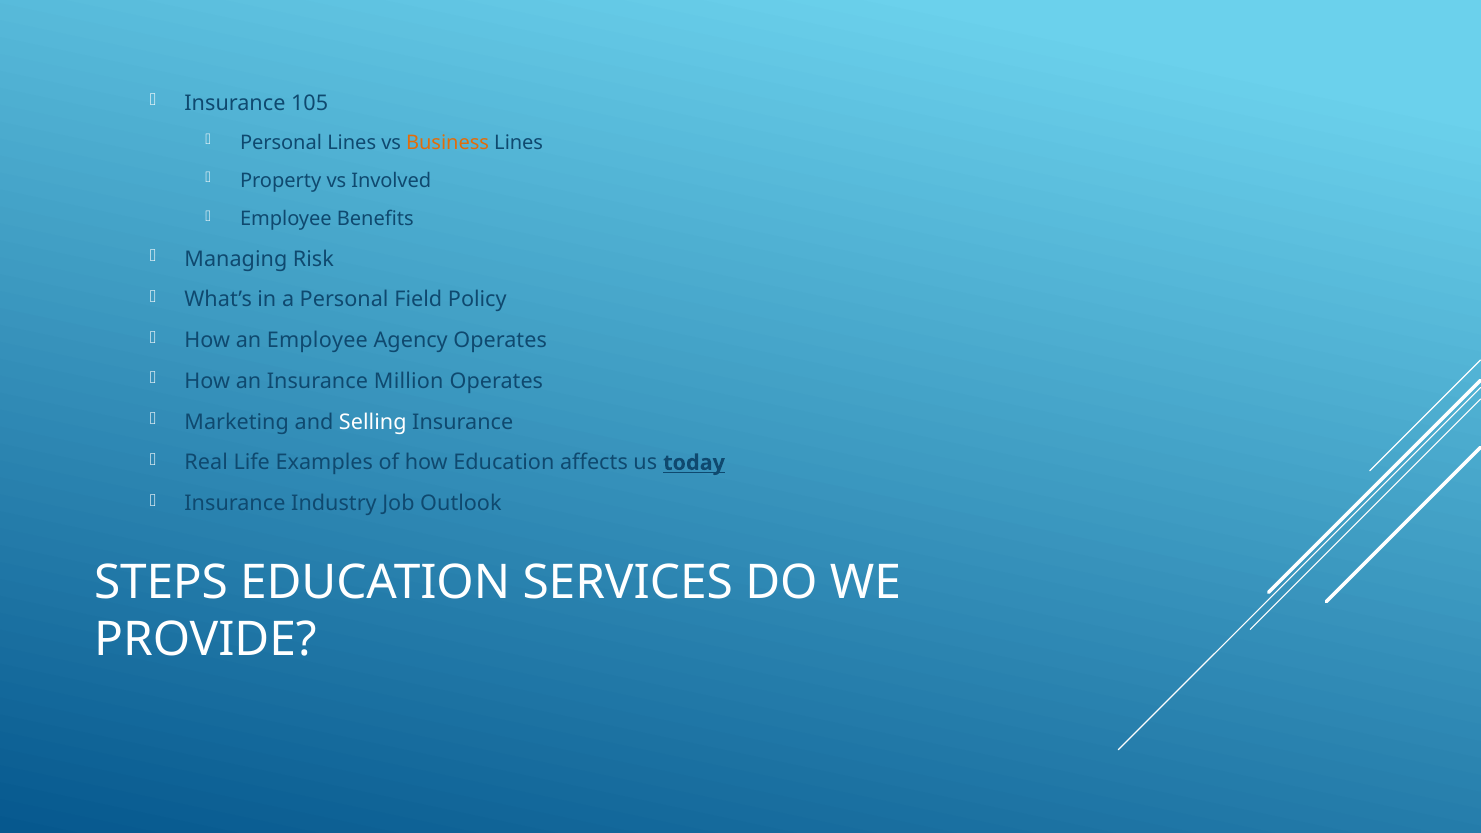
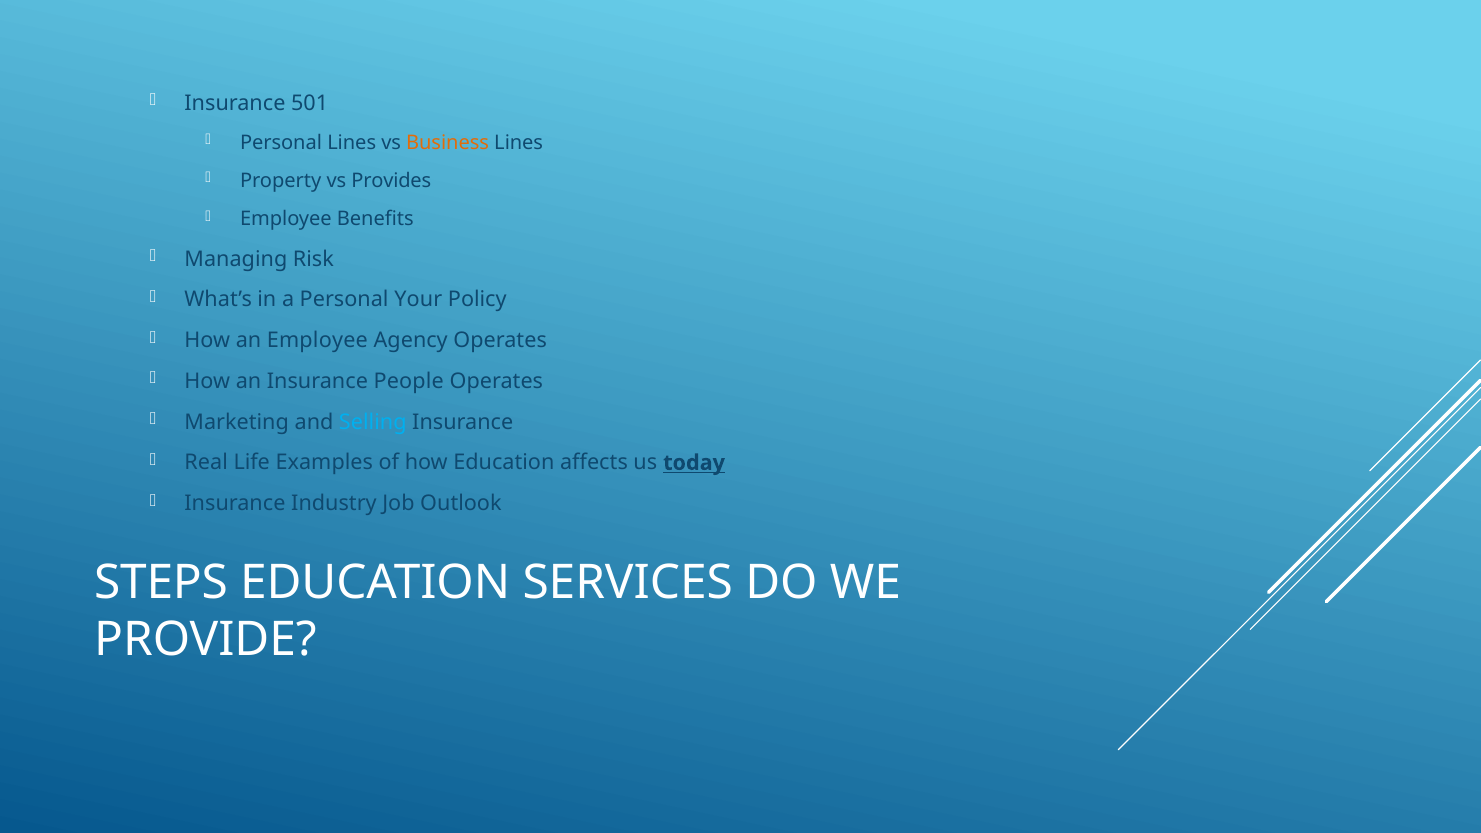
105: 105 -> 501
Involved: Involved -> Provides
Field: Field -> Your
Million: Million -> People
Selling colour: white -> light blue
